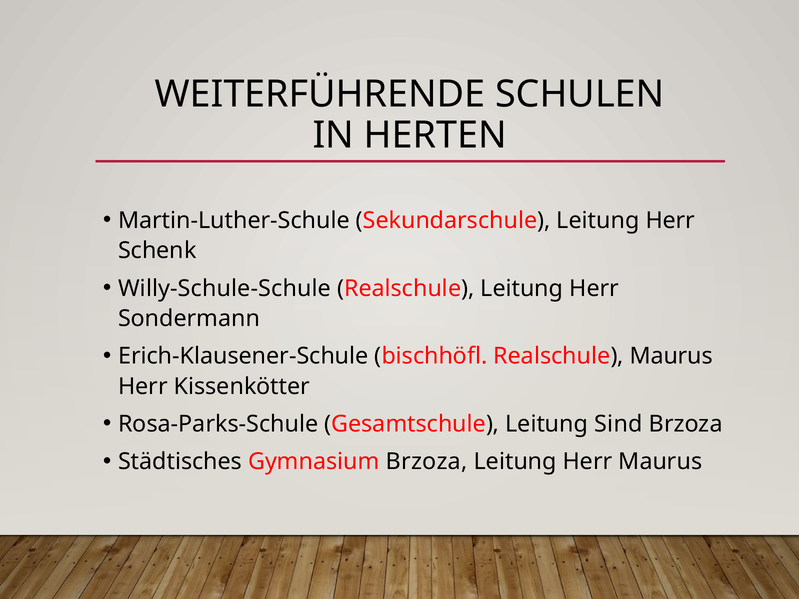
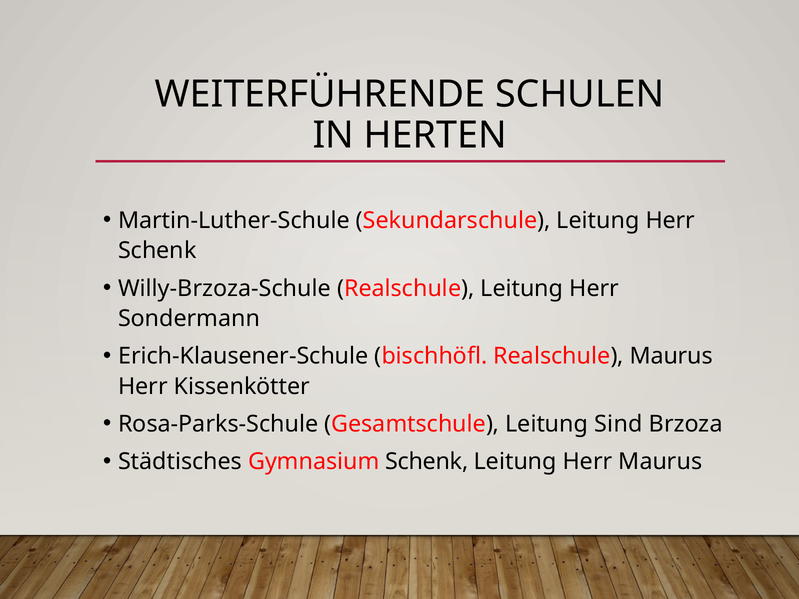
Willy-Schule-Schule: Willy-Schule-Schule -> Willy-Brzoza-Schule
Gymnasium Brzoza: Brzoza -> Schenk
